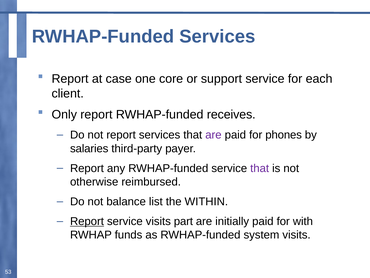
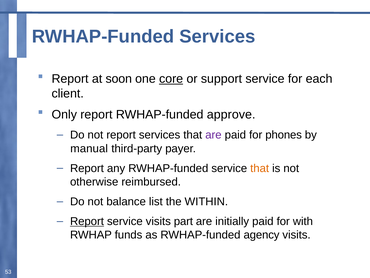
case: case -> soon
core underline: none -> present
receives: receives -> approve
salaries: salaries -> manual
that at (260, 168) colour: purple -> orange
system: system -> agency
